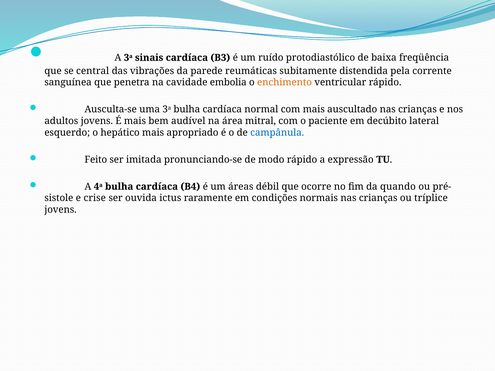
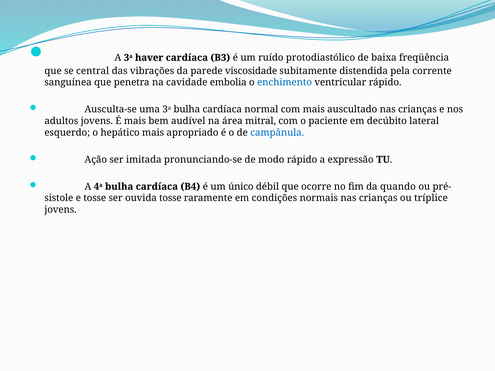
sinais: sinais -> haver
reumáticas: reumáticas -> viscosidade
enchimento colour: orange -> blue
Feito: Feito -> Ação
áreas: áreas -> único
e crise: crise -> tosse
ouvida ictus: ictus -> tosse
